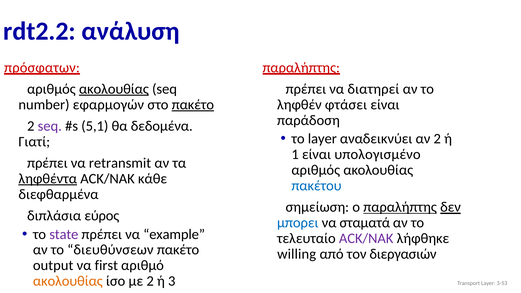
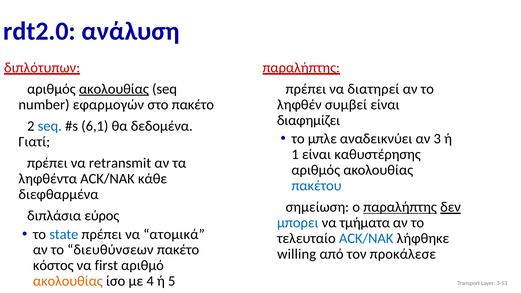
rdt2.2: rdt2.2 -> rdt2.0
πρόσφατων: πρόσφατων -> διπλότυπων
πακέτο at (193, 105) underline: present -> none
φτάσει: φτάσει -> συμβεί
παράδοση: παράδοση -> διαφημίζει
seq at (50, 126) colour: purple -> blue
5,1: 5,1 -> 6,1
το layer: layer -> μπλε
αν 2: 2 -> 3
υπολογισμένο: υπολογισμένο -> καθυστέρησης
ληφθέντα underline: present -> none
σταματά: σταματά -> τμήματα
state colour: purple -> blue
example: example -> ατομικά
ACK/NAK at (366, 238) colour: purple -> blue
διεργασιών: διεργασιών -> προκάλεσε
output: output -> κόστος
με 2: 2 -> 4
3: 3 -> 5
